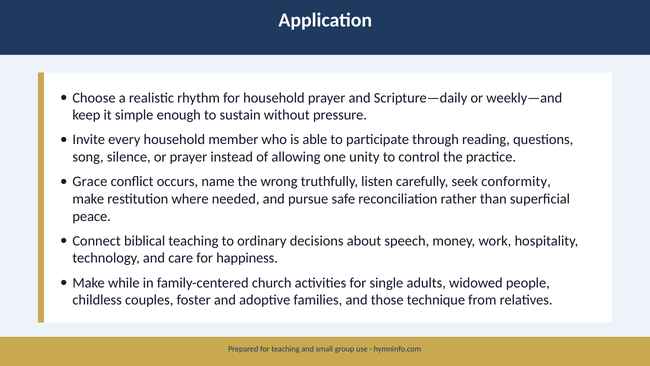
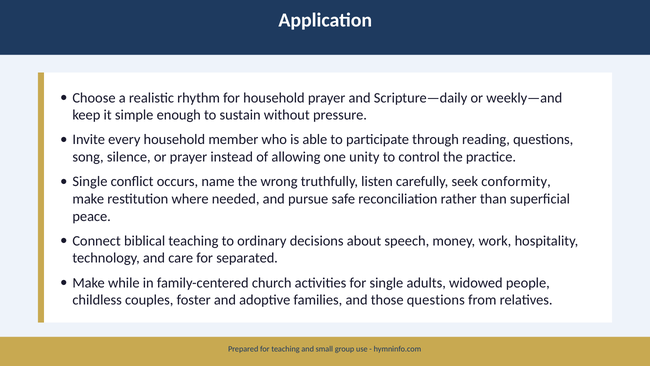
Grace at (90, 181): Grace -> Single
happiness: happiness -> separated
those technique: technique -> questions
